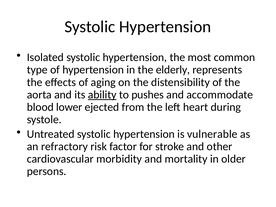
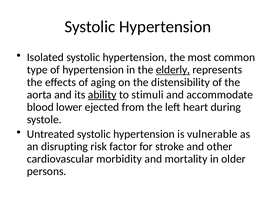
elderly underline: none -> present
pushes: pushes -> stimuli
refractory: refractory -> disrupting
